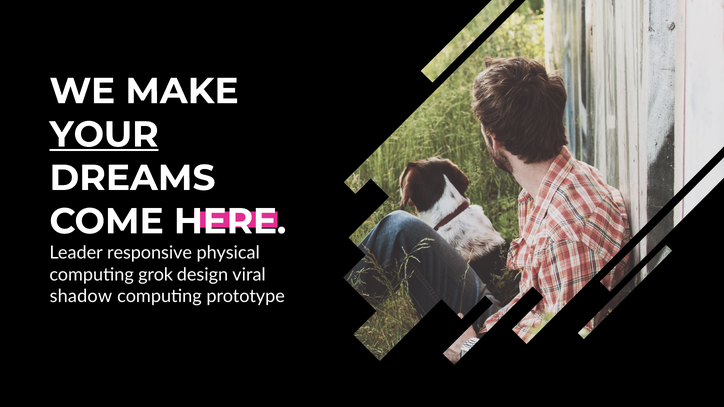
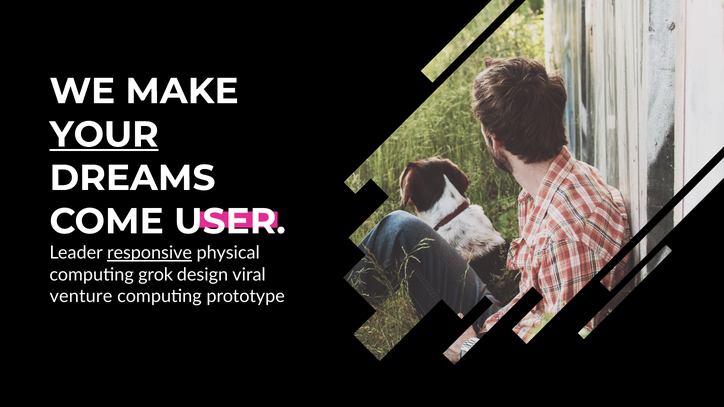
HERE: HERE -> USER
responsive underline: none -> present
shadow: shadow -> venture
